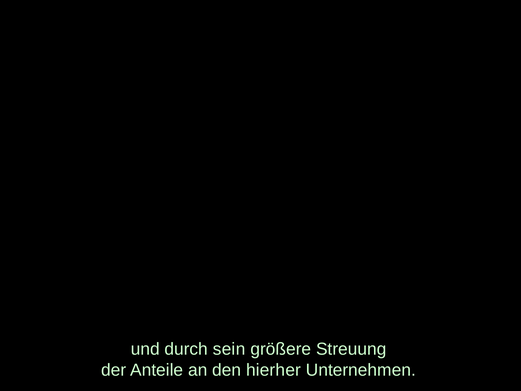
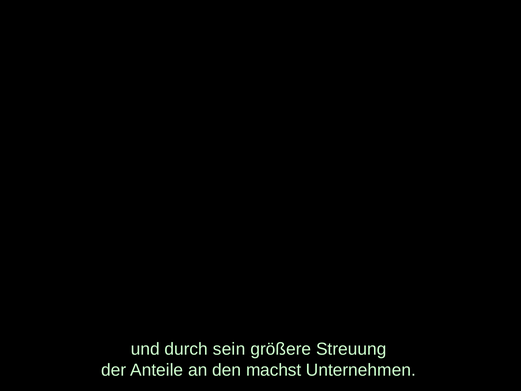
hierher: hierher -> machst
